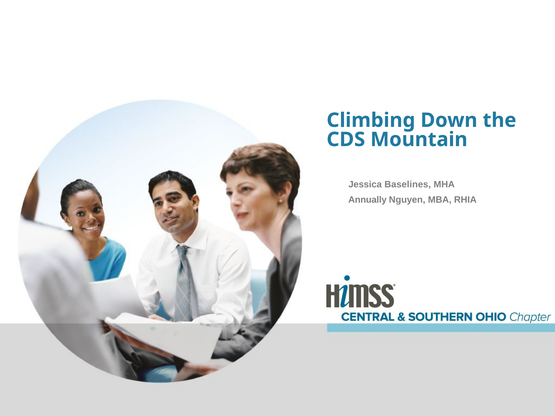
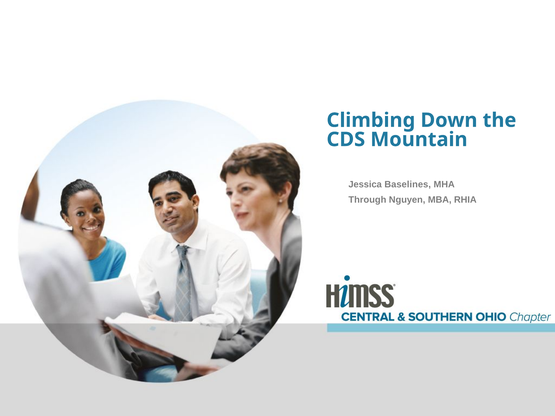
Annually: Annually -> Through
